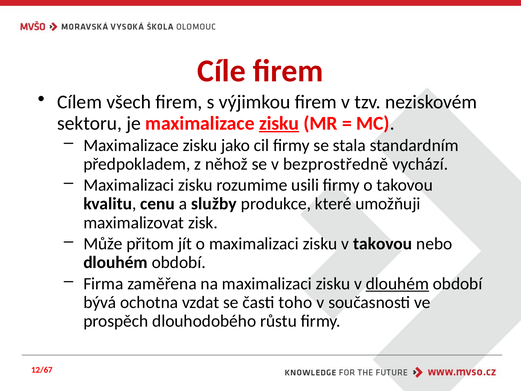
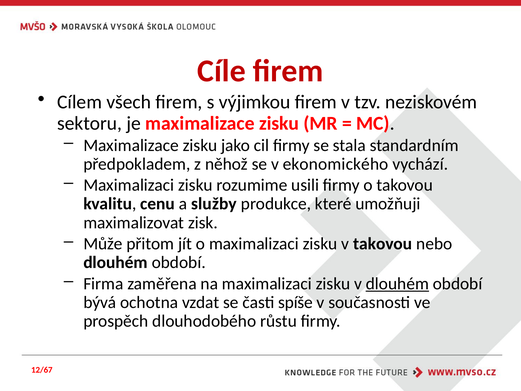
zisku at (279, 123) underline: present -> none
bezprostředně: bezprostředně -> ekonomického
toho: toho -> spíše
